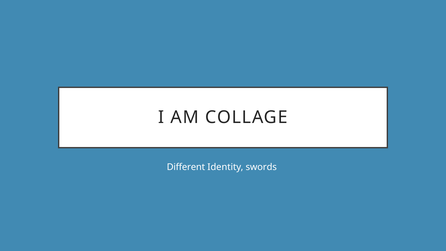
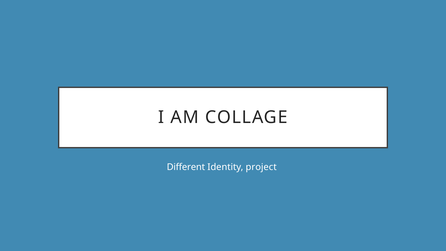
swords: swords -> project
